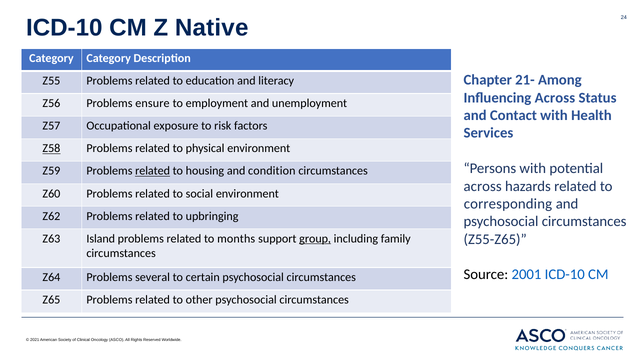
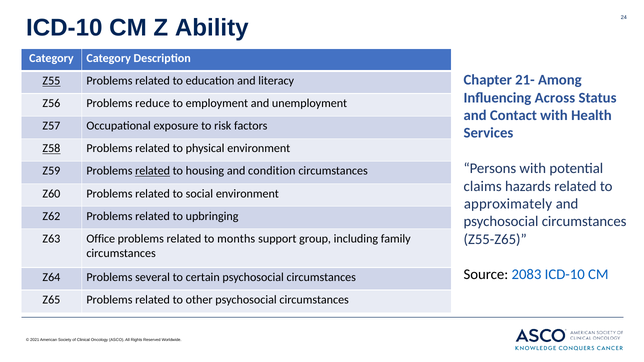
Native: Native -> Ability
Z55 underline: none -> present
ensure: ensure -> reduce
across at (483, 186): across -> claims
corresponding: corresponding -> approximately
Island: Island -> Office
group underline: present -> none
2001: 2001 -> 2083
